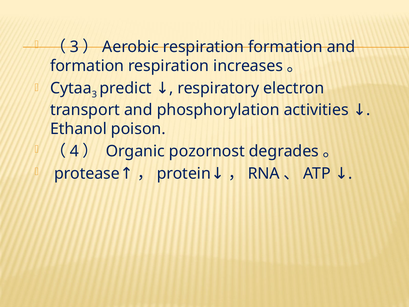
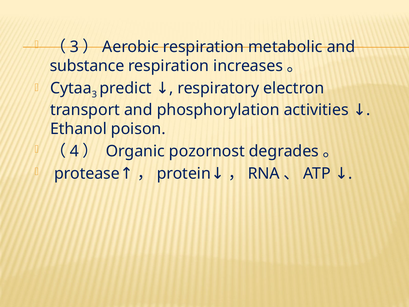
respiration formation: formation -> metabolic
formation at (87, 66): formation -> substance
